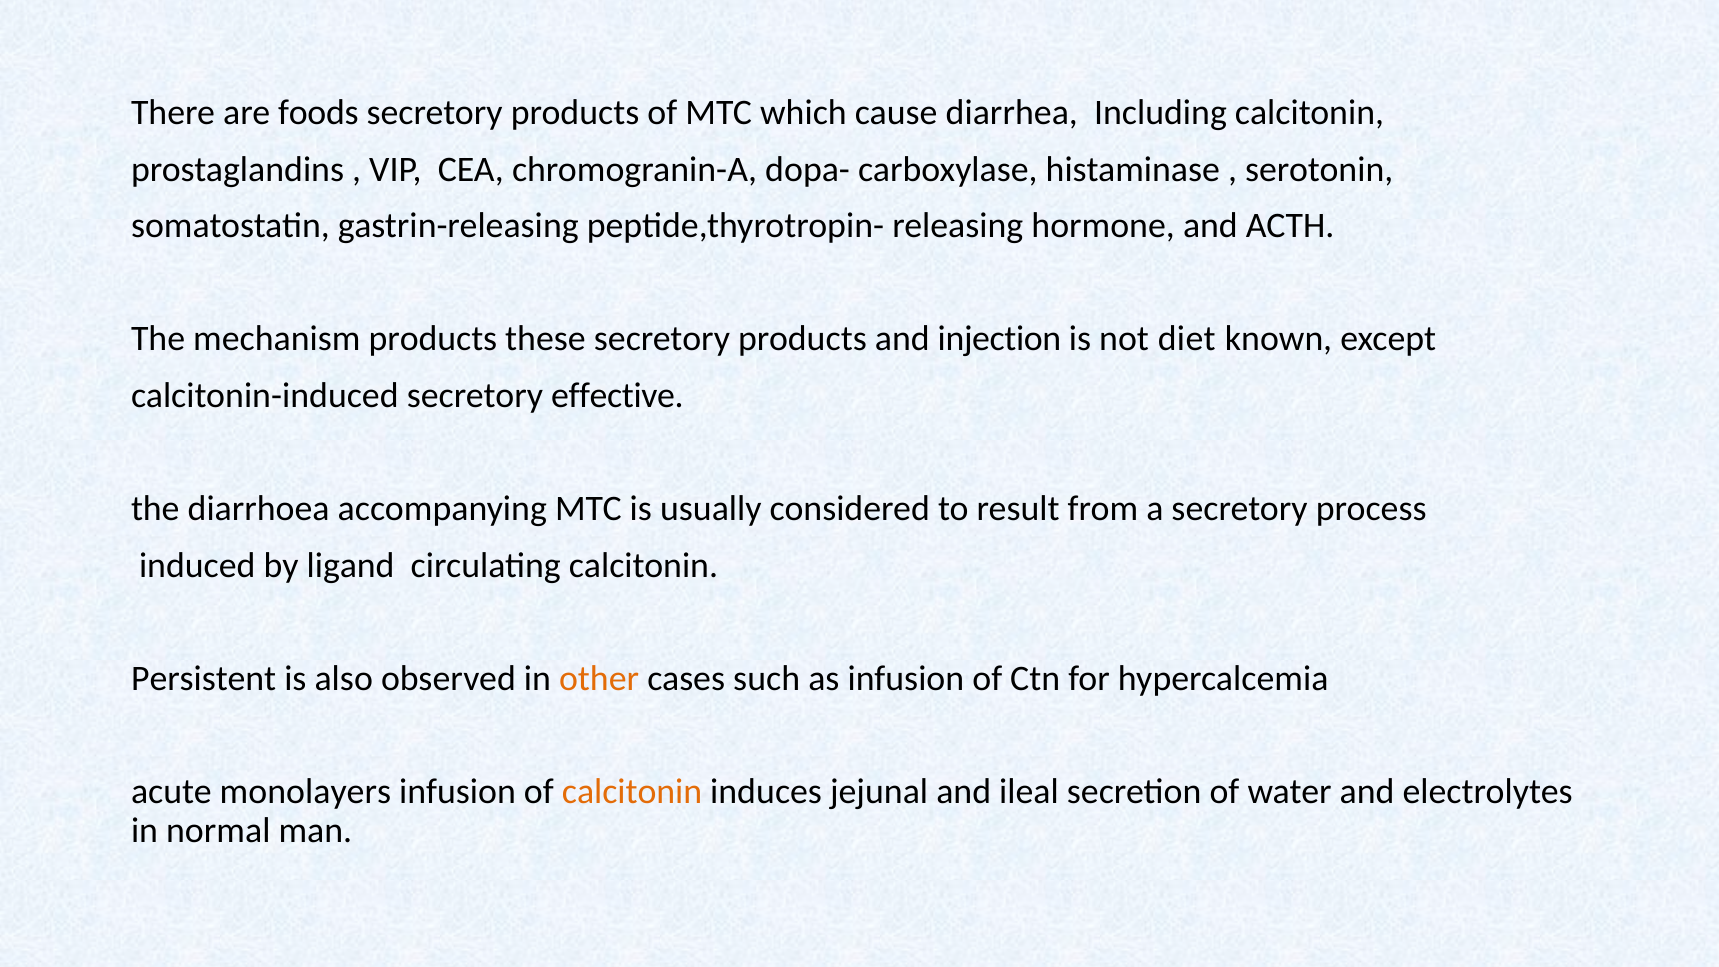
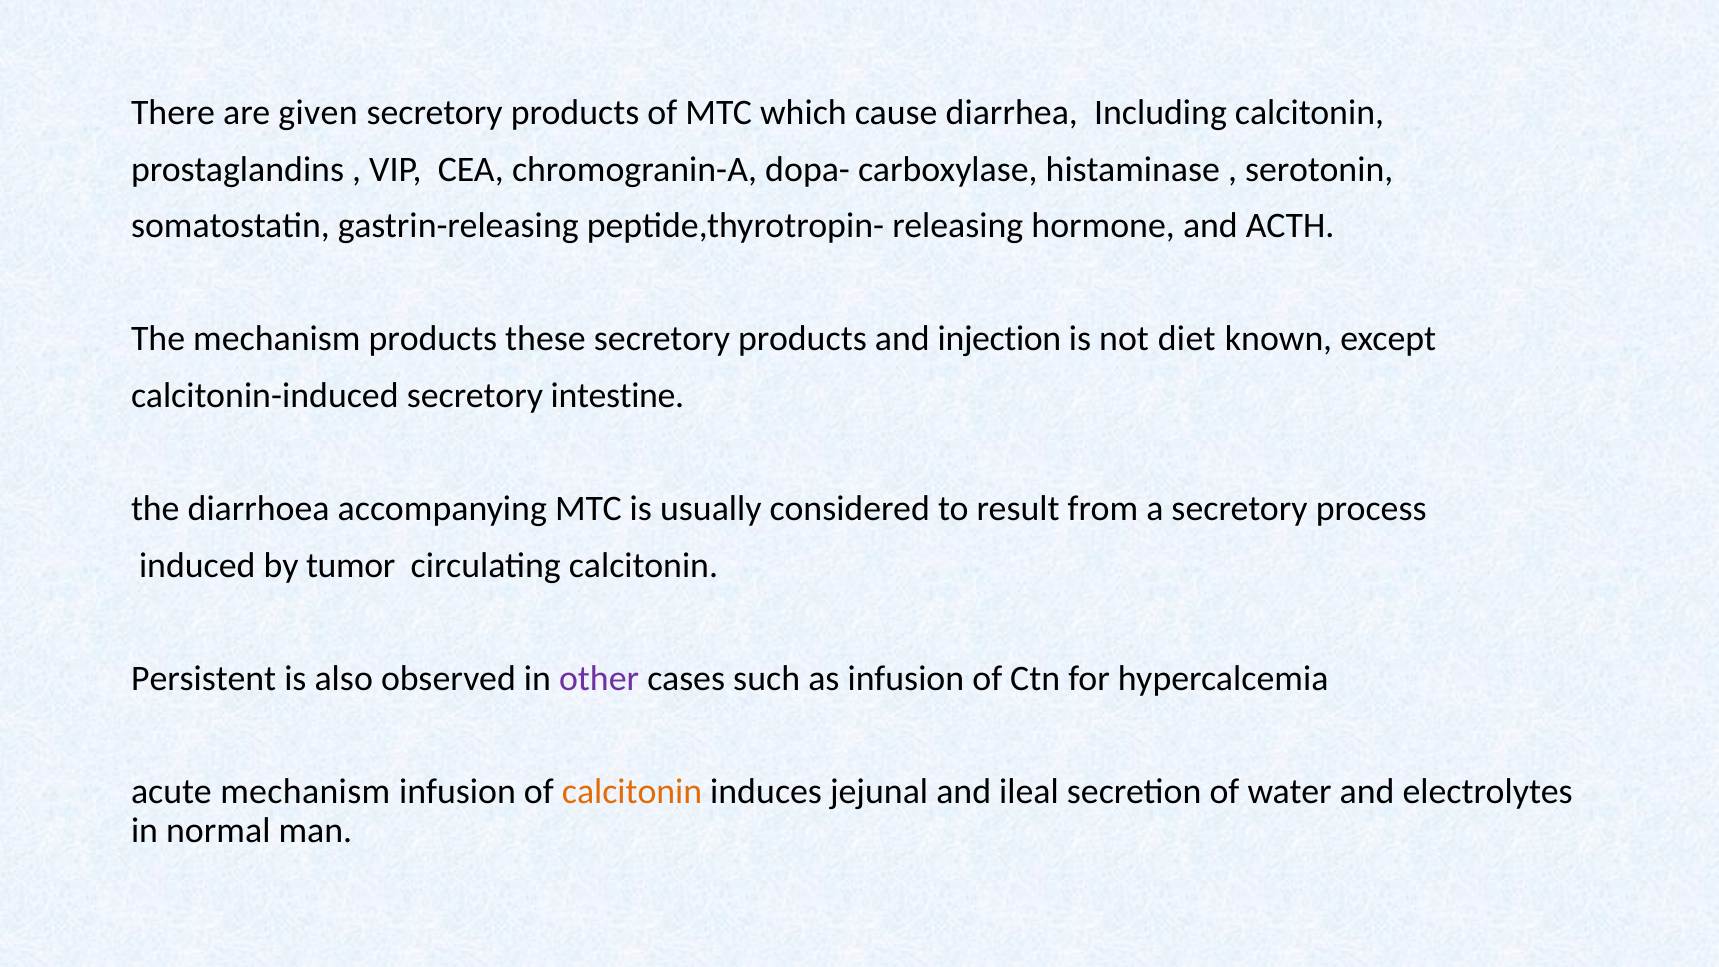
foods: foods -> given
effective: effective -> intestine
ligand: ligand -> tumor
other colour: orange -> purple
acute monolayers: monolayers -> mechanism
